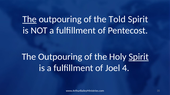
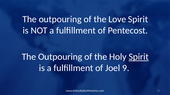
The at (30, 19) underline: present -> none
Told: Told -> Love
4: 4 -> 9
